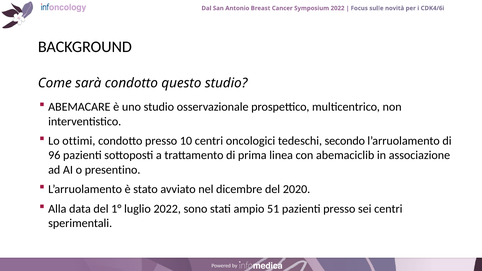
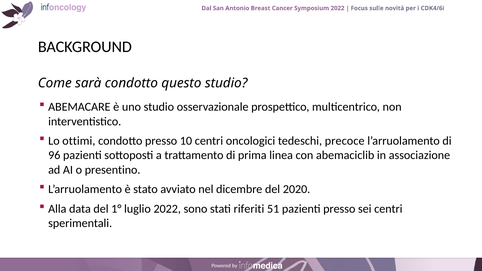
secondo: secondo -> precoce
ampio: ampio -> riferiti
